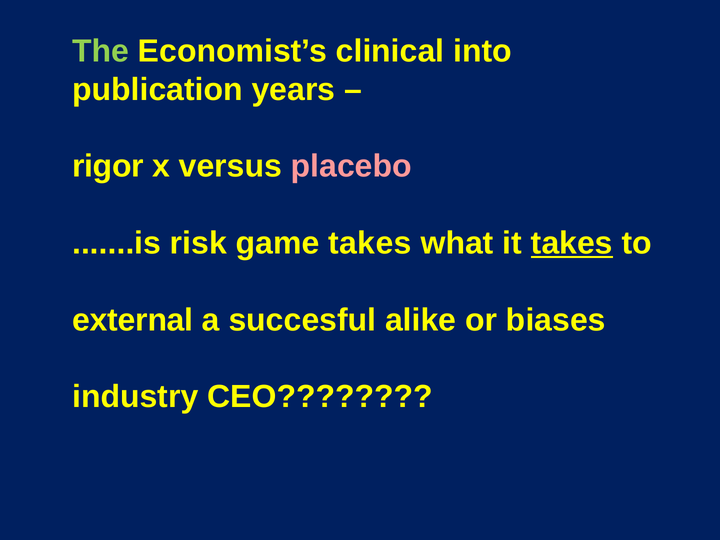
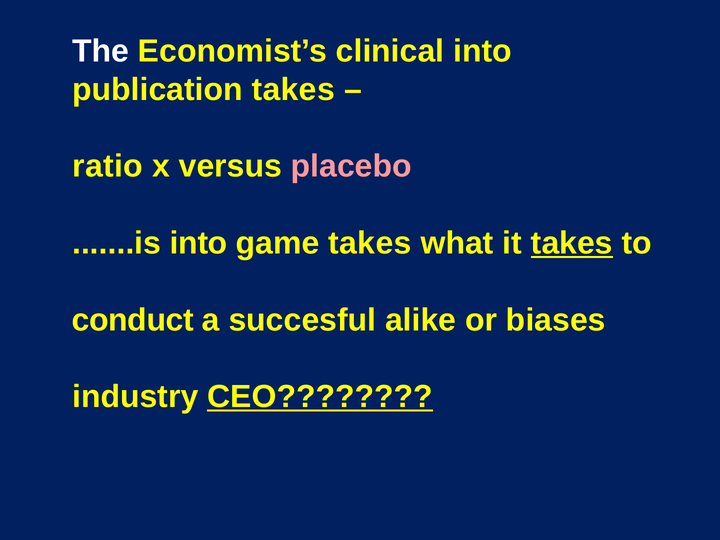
The colour: light green -> white
publication years: years -> takes
rigor: rigor -> ratio
.......is risk: risk -> into
external: external -> conduct
CEO underline: none -> present
